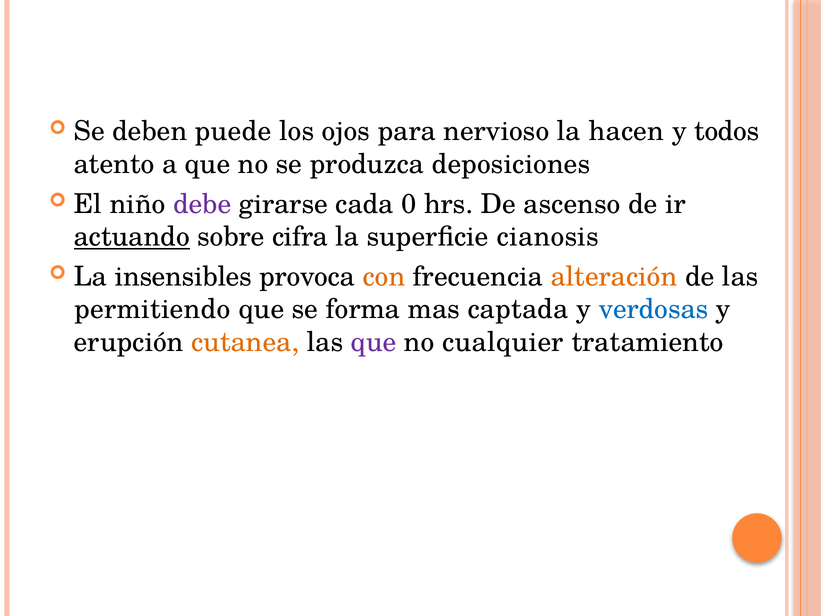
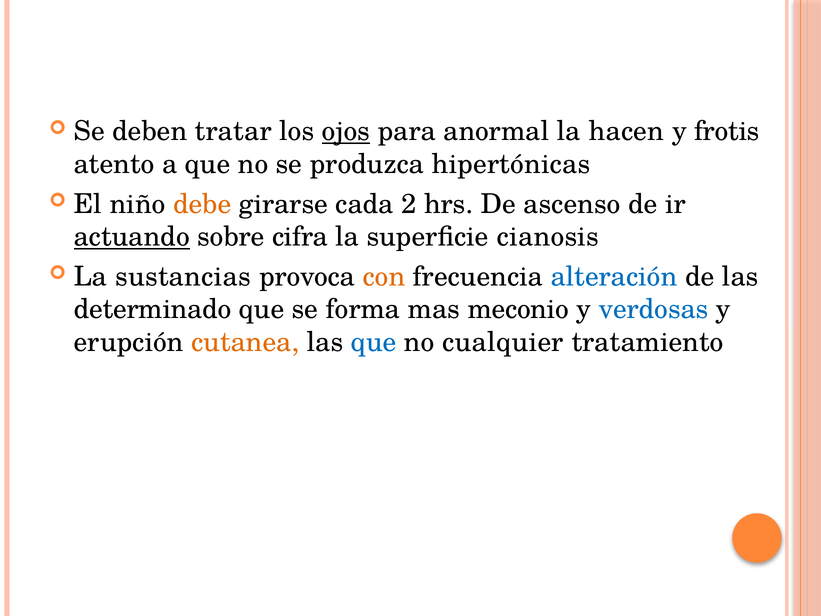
puede: puede -> tratar
ojos underline: none -> present
nervioso: nervioso -> anormal
todos: todos -> frotis
deposiciones: deposiciones -> hipertónicas
debe colour: purple -> orange
0: 0 -> 2
insensibles: insensibles -> sustancias
alteración colour: orange -> blue
permitiendo: permitiendo -> determinado
captada: captada -> meconio
que at (374, 342) colour: purple -> blue
